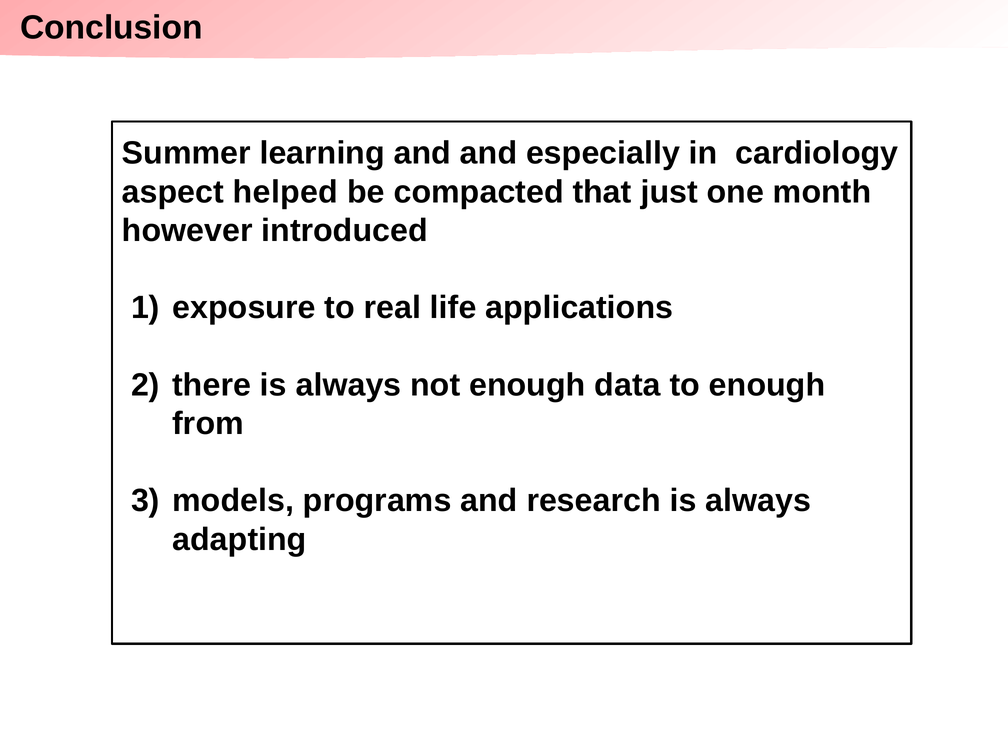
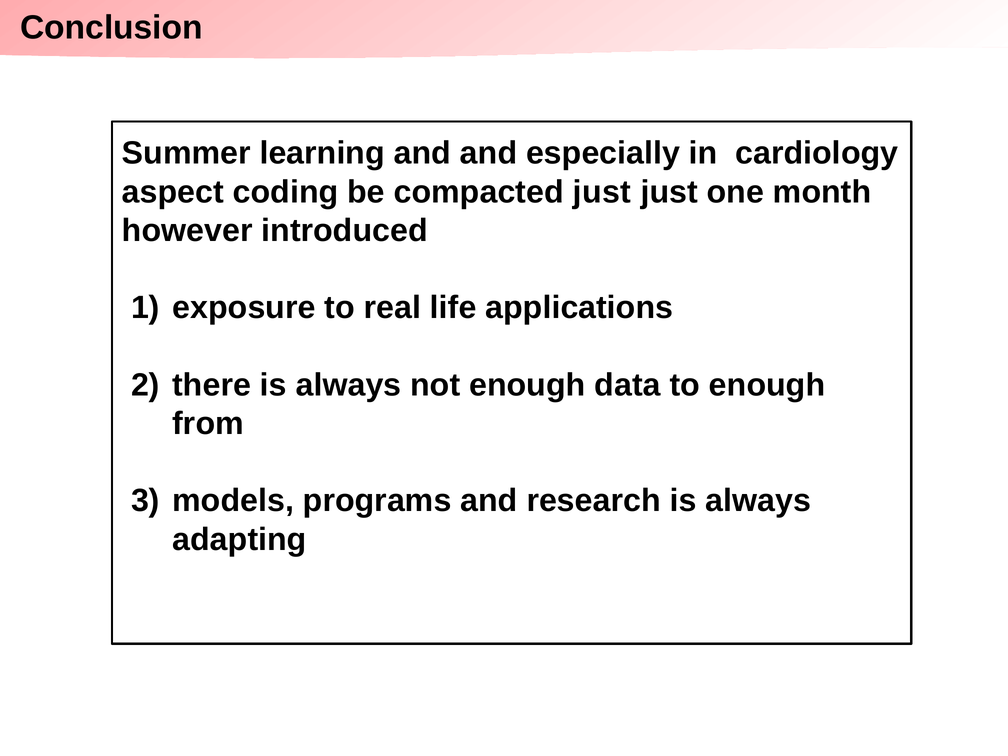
helped: helped -> coding
compacted that: that -> just
